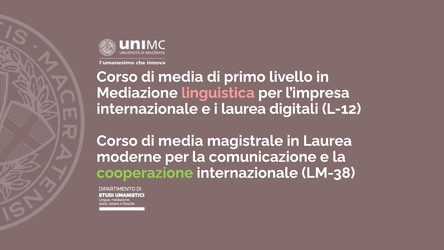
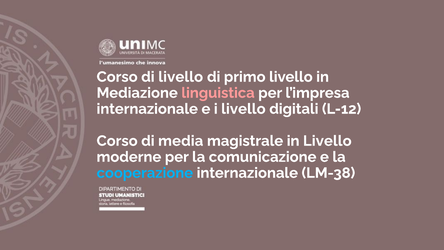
media at (181, 77): media -> livello
i laurea: laurea -> livello
in Laurea: Laurea -> Livello
cooperazione colour: light green -> light blue
